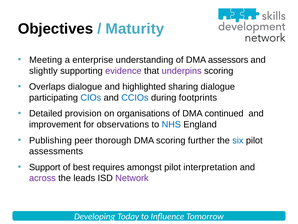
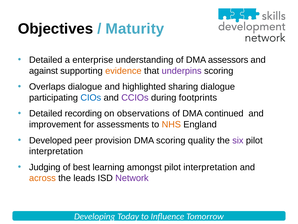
Meeting at (46, 60): Meeting -> Detailed
slightly: slightly -> against
evidence colour: purple -> orange
CCIOs colour: blue -> purple
provision: provision -> recording
organisations: organisations -> observations
observations: observations -> assessments
NHS colour: blue -> orange
Publishing: Publishing -> Developed
thorough: thorough -> provision
further: further -> quality
six colour: blue -> purple
assessments at (56, 151): assessments -> interpretation
Support: Support -> Judging
requires: requires -> learning
across colour: purple -> orange
